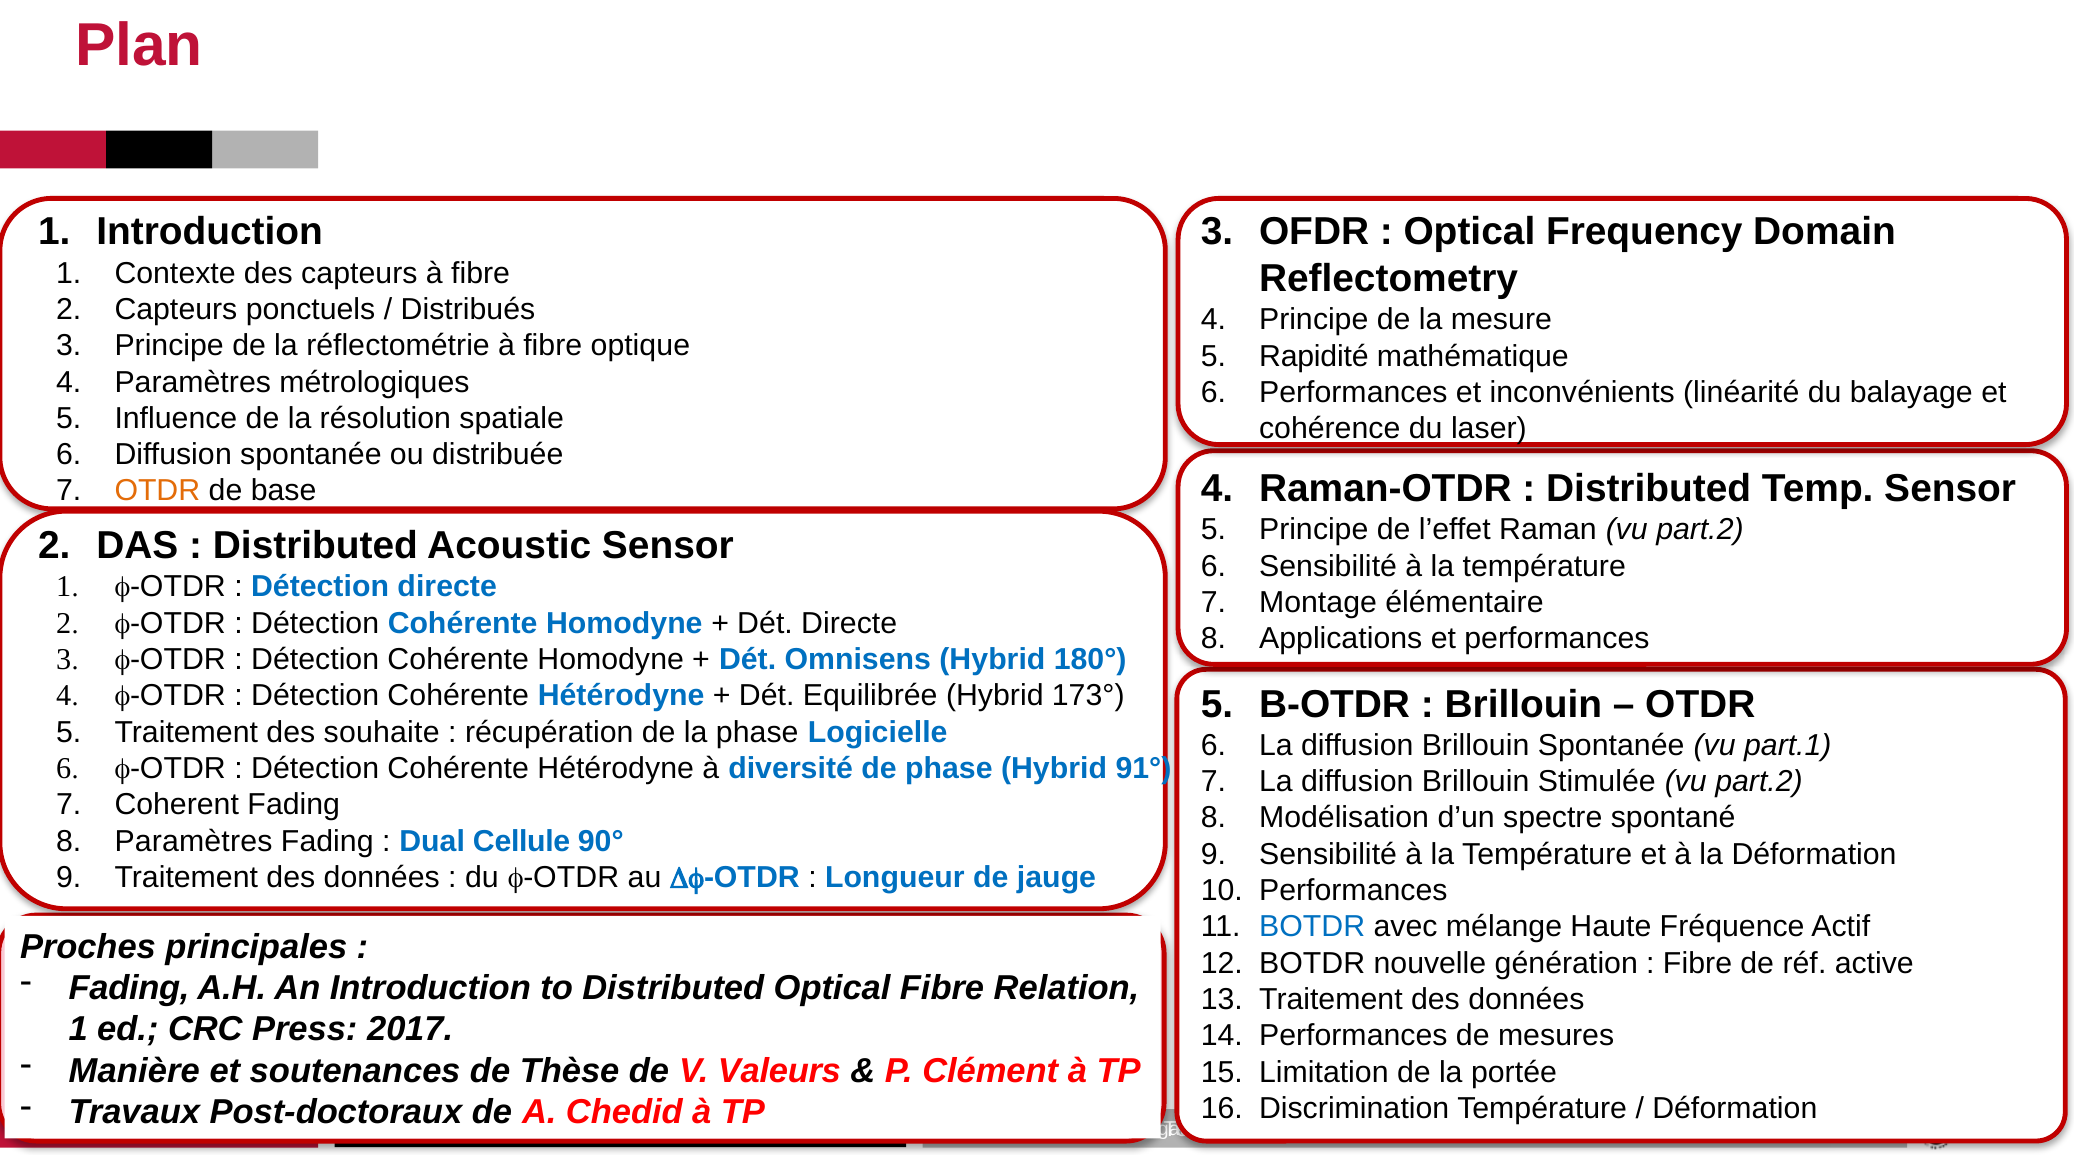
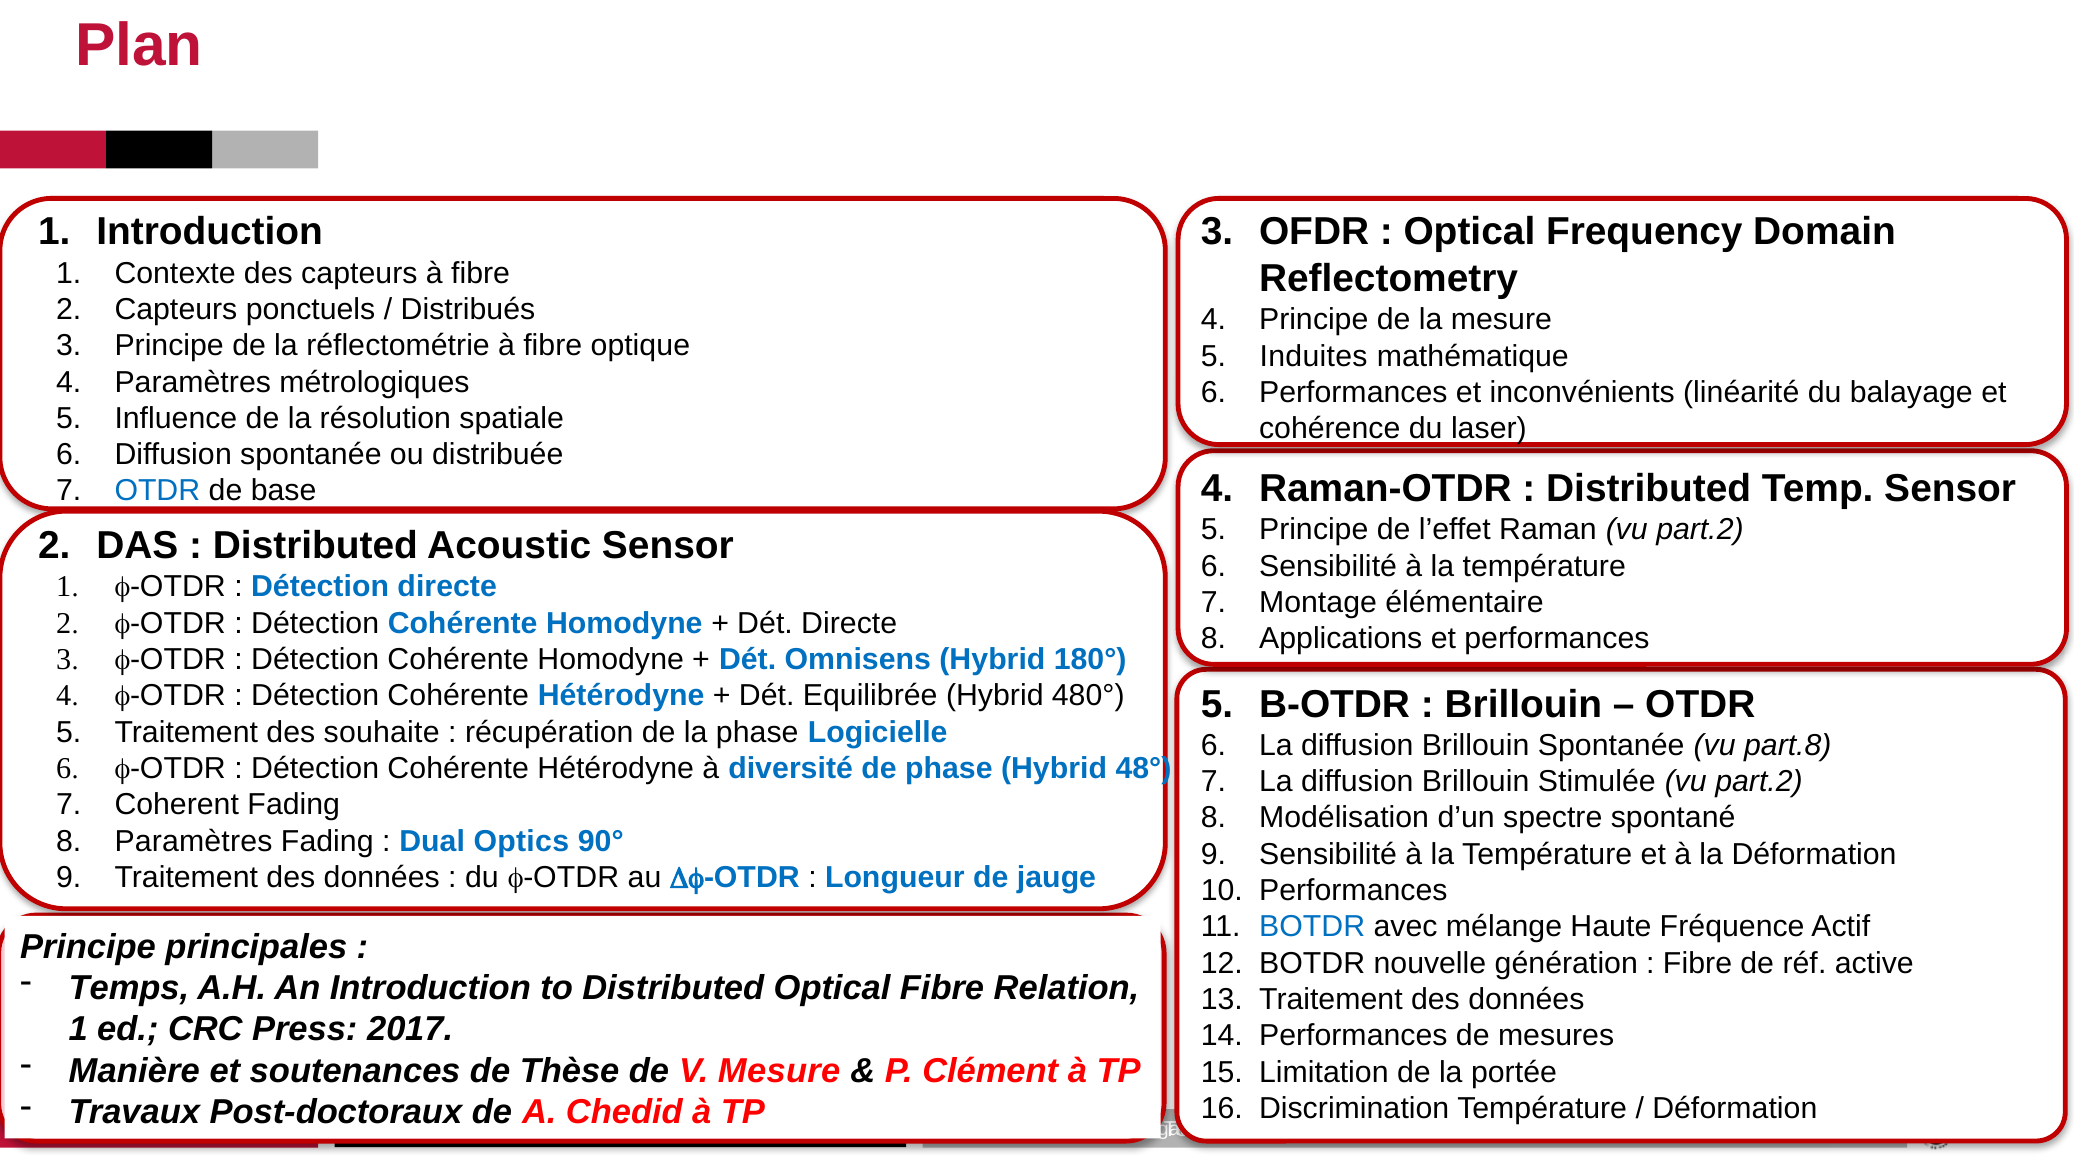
Rapidité: Rapidité -> Induites
OTDR at (157, 491) colour: orange -> blue
173°: 173° -> 480°
part.1: part.1 -> part.8
91°: 91° -> 48°
Cellule: Cellule -> Optics
Proches at (88, 946): Proches -> Principe
Fading at (129, 988): Fading -> Temps
V Valeurs: Valeurs -> Mesure
